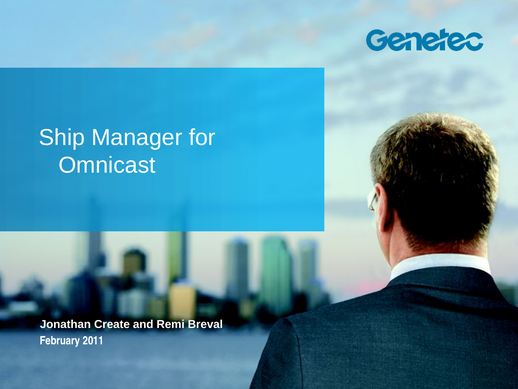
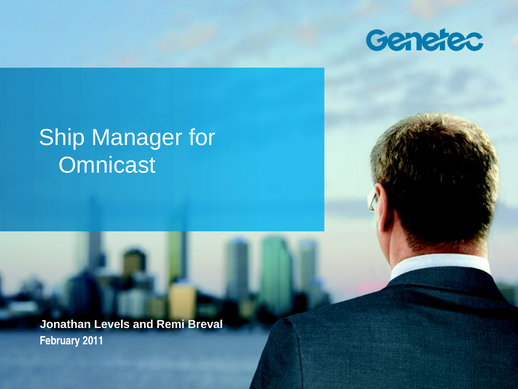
Create: Create -> Levels
